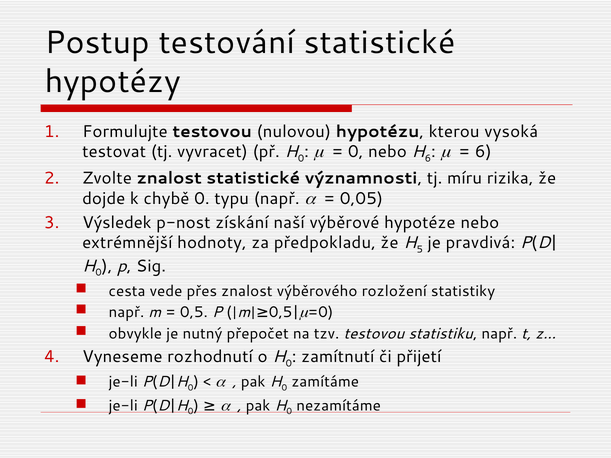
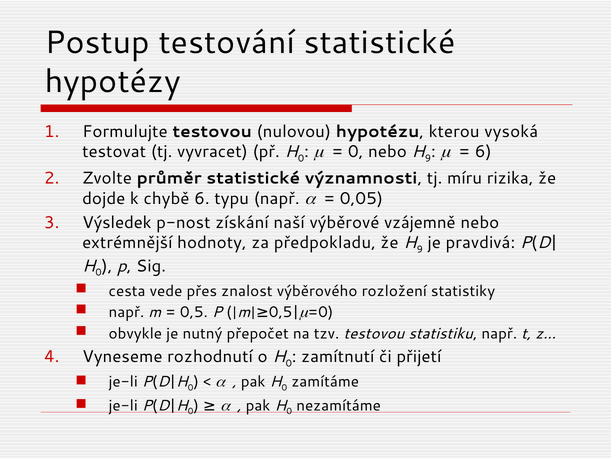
6 at (428, 159): 6 -> 9
Zvolte znalost: znalost -> průměr
chybě 0: 0 -> 6
hypotéze: hypotéze -> vzájemně
5 at (420, 250): 5 -> 9
